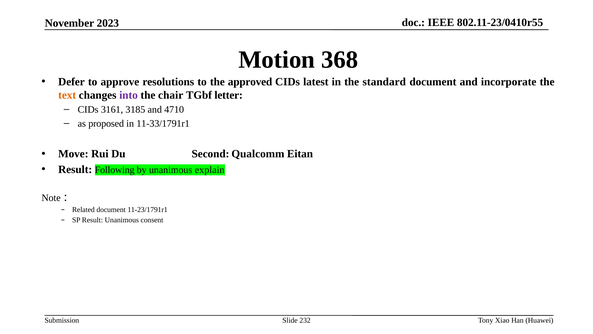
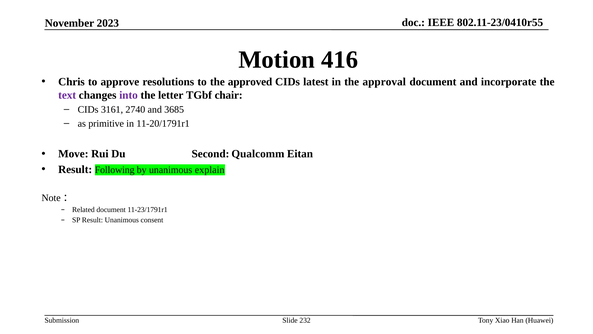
368: 368 -> 416
Defer: Defer -> Chris
standard: standard -> approval
text colour: orange -> purple
chair: chair -> letter
letter: letter -> chair
3185: 3185 -> 2740
4710: 4710 -> 3685
proposed: proposed -> primitive
11-33/1791r1: 11-33/1791r1 -> 11-20/1791r1
